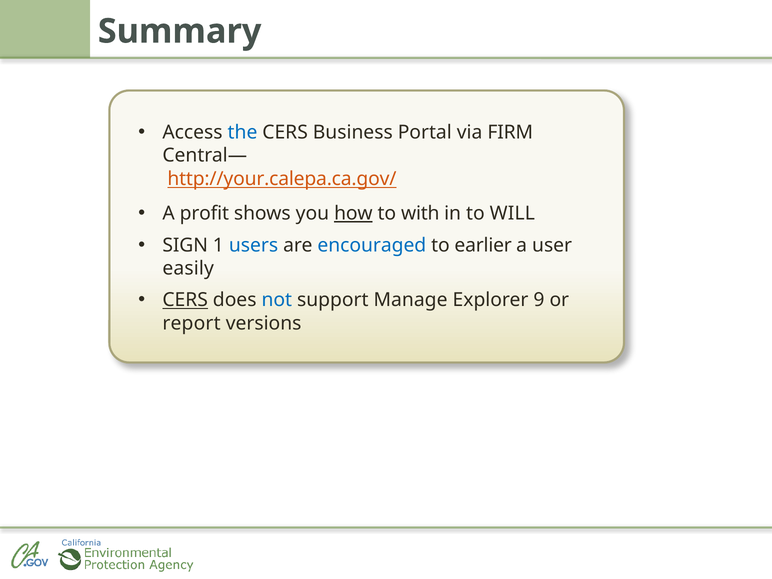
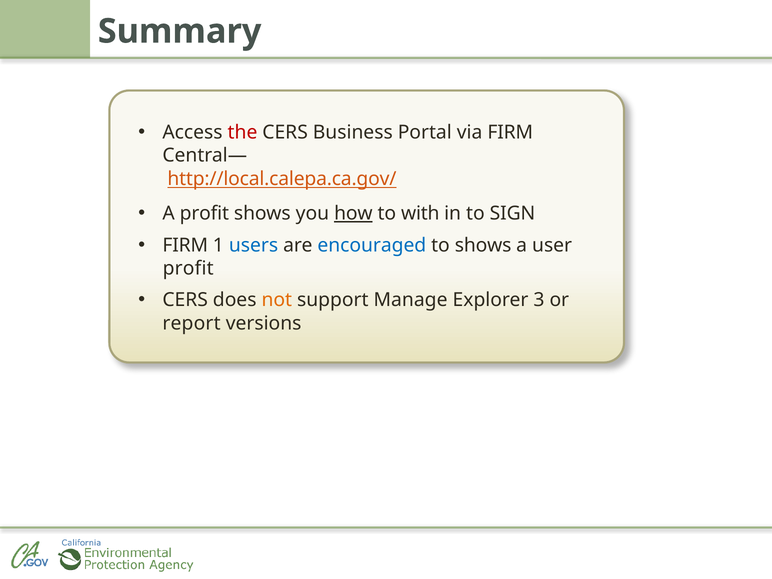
the colour: blue -> red
http://your.calepa.ca.gov/: http://your.calepa.ca.gov/ -> http://local.calepa.ca.gov/
WILL: WILL -> SIGN
SIGN at (185, 245): SIGN -> FIRM
to earlier: earlier -> shows
easily at (188, 268): easily -> profit
CERS at (185, 300) underline: present -> none
not colour: blue -> orange
9: 9 -> 3
